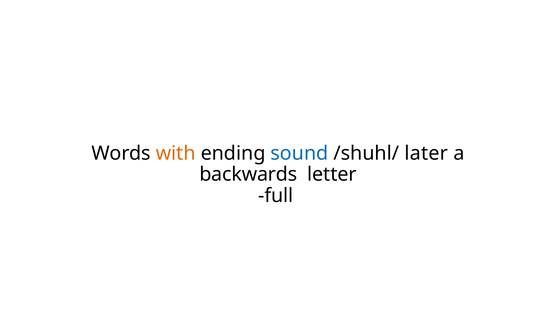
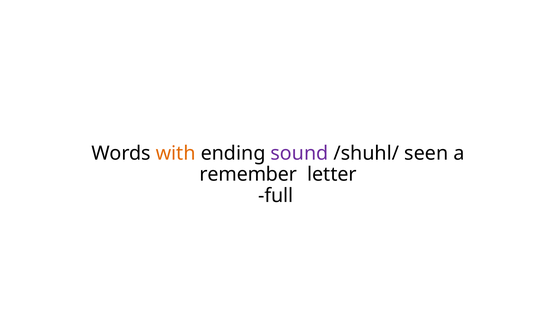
sound colour: blue -> purple
later: later -> seen
backwards: backwards -> remember
